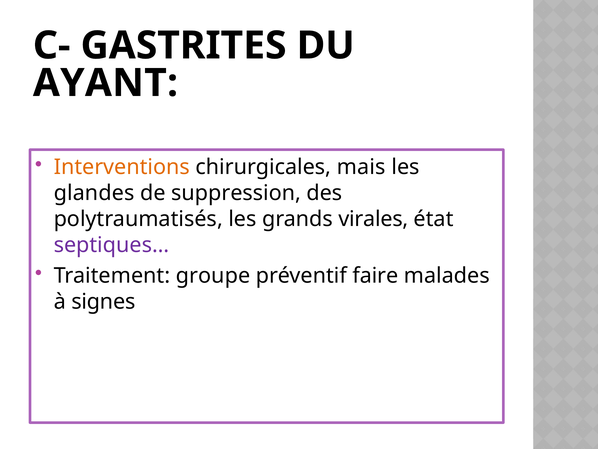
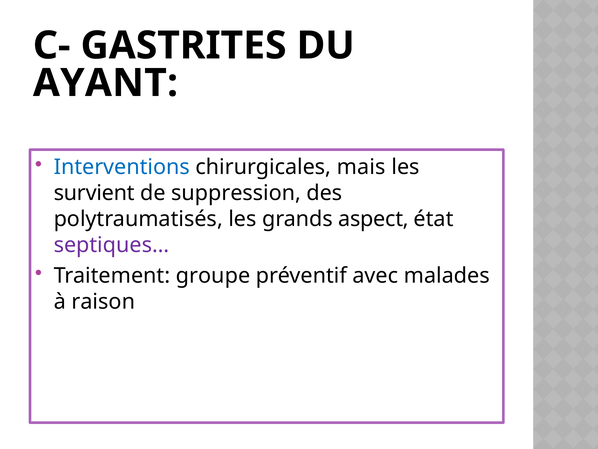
Interventions colour: orange -> blue
glandes: glandes -> survient
virales: virales -> aspect
faire: faire -> avec
signes: signes -> raison
